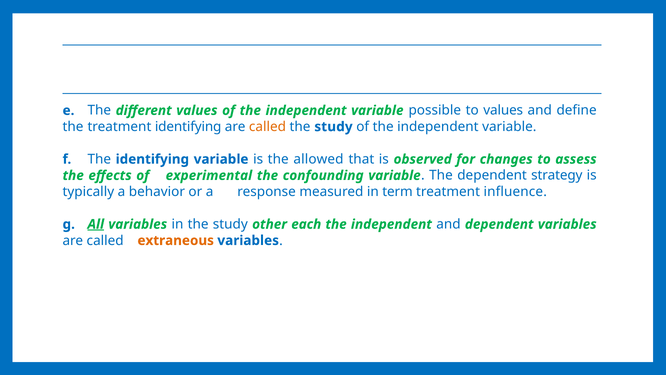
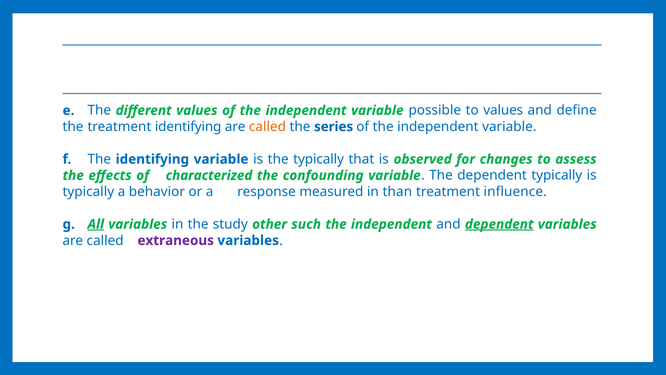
study at (333, 127): study -> series
the allowed: allowed -> typically
of experimental: experimental -> characterized
dependent strategy: strategy -> typically
term: term -> than
each: each -> such
dependent at (499, 224) underline: none -> present
extraneous colour: orange -> purple
